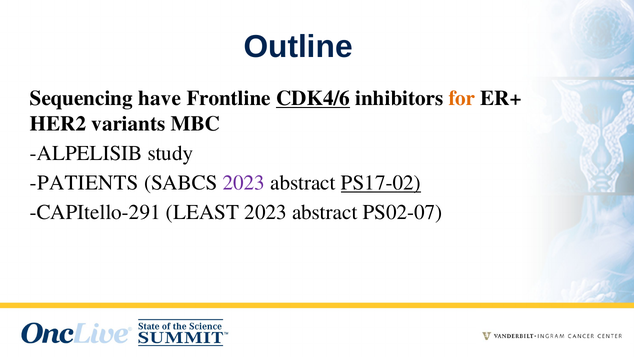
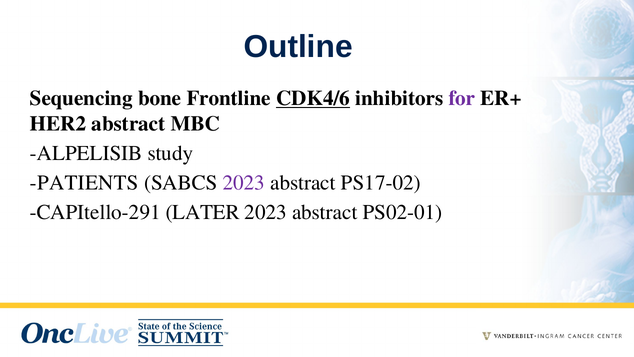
have: have -> bone
for colour: orange -> purple
HER2 variants: variants -> abstract
PS17-02 underline: present -> none
LEAST: LEAST -> LATER
PS02-07: PS02-07 -> PS02-01
